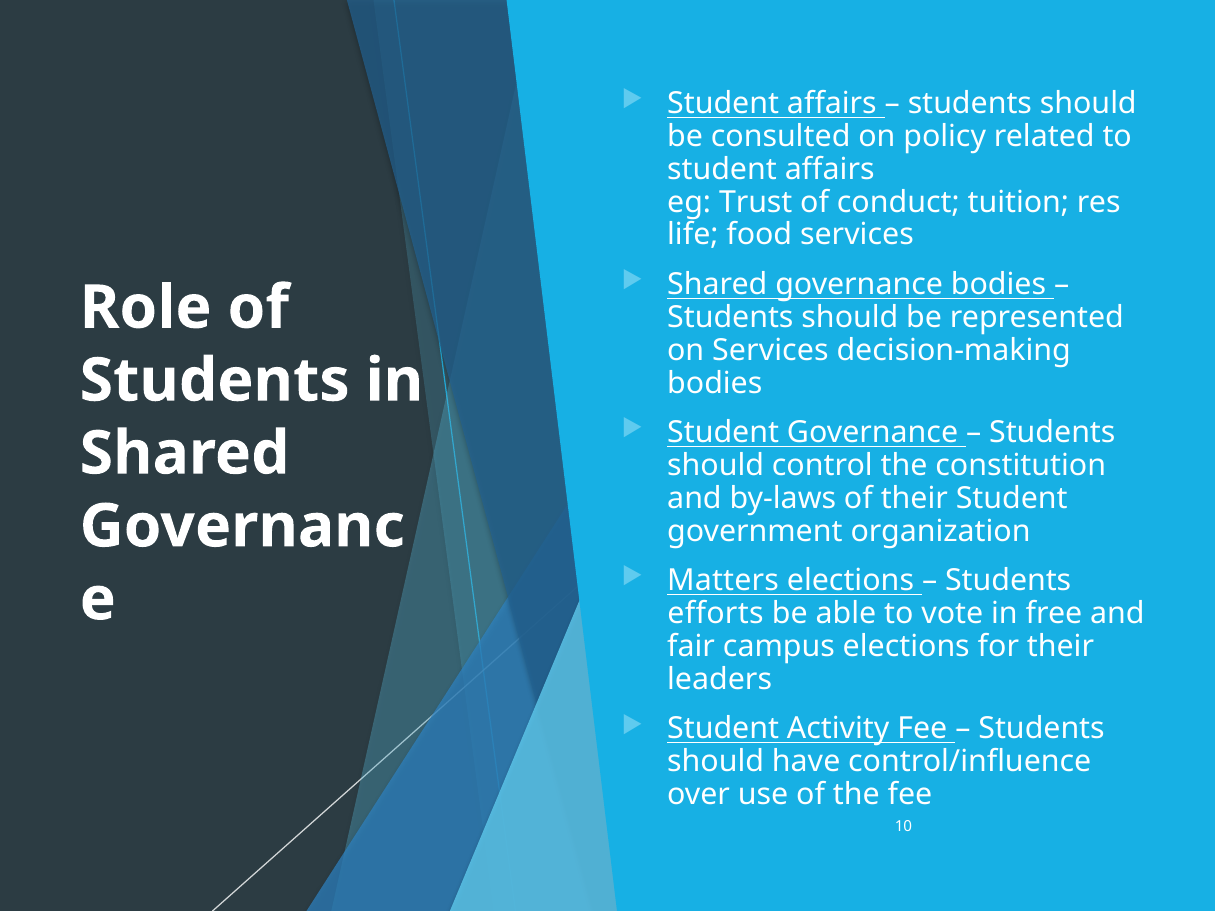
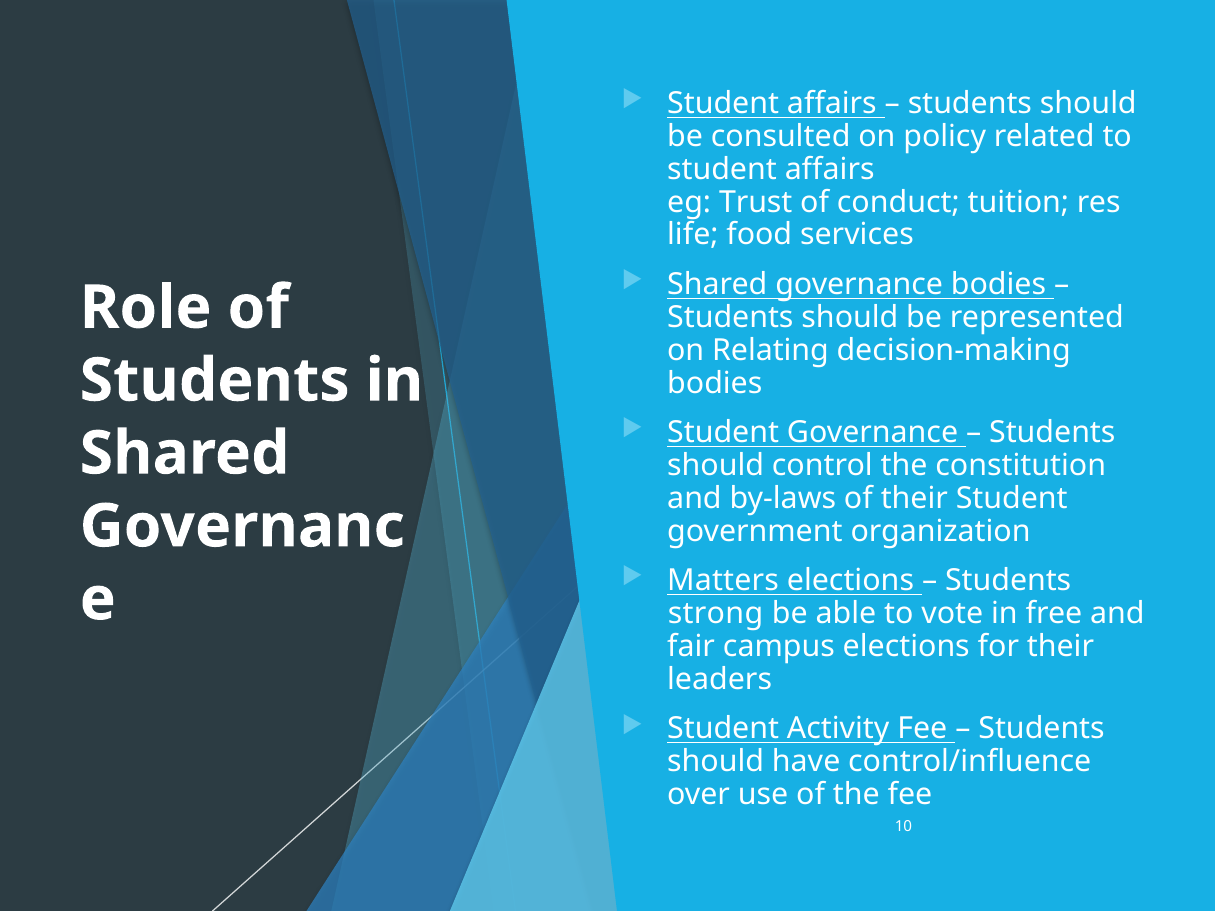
on Services: Services -> Relating
efforts: efforts -> strong
